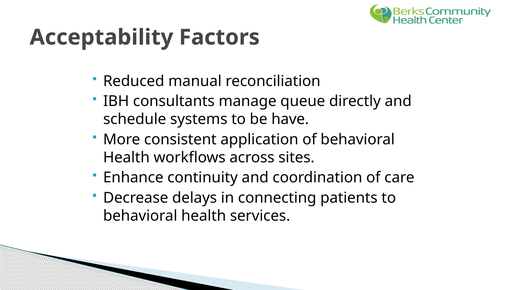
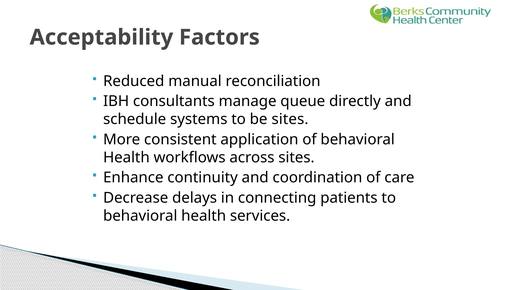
be have: have -> sites
